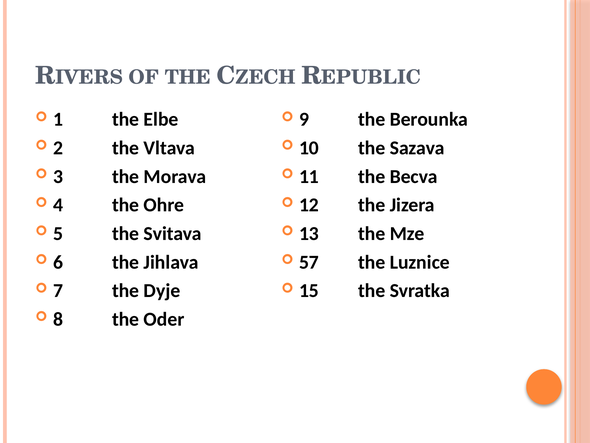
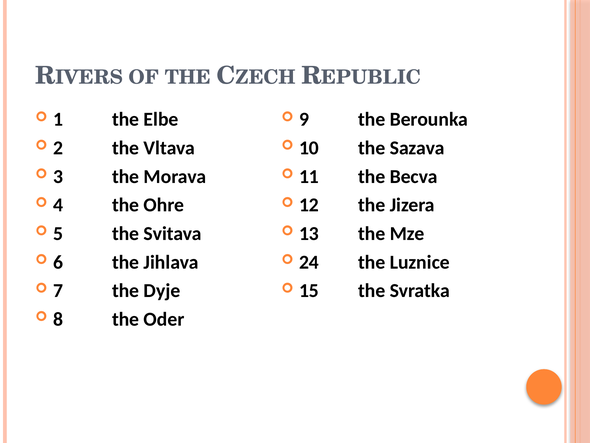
57: 57 -> 24
